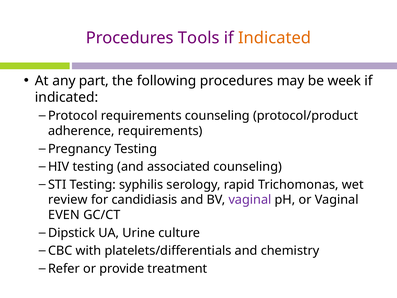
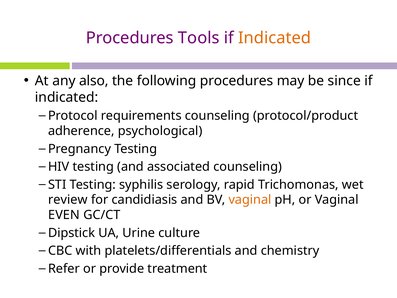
part: part -> also
week: week -> since
adherence requirements: requirements -> psychological
vaginal at (250, 200) colour: purple -> orange
